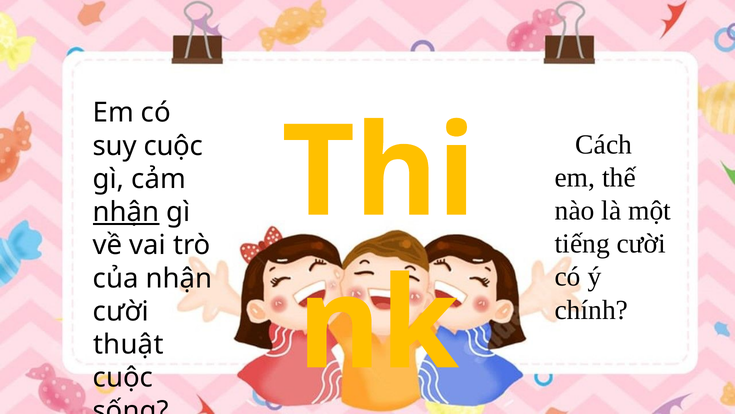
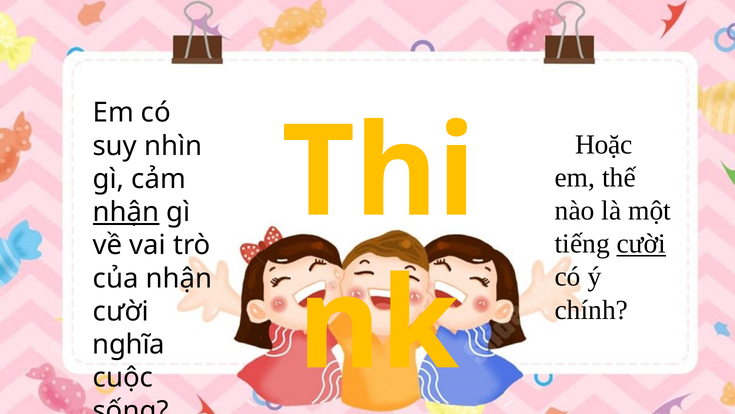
Cách: Cách -> Hoặc
suy cuộc: cuộc -> nhìn
cười at (641, 243) underline: none -> present
thuật: thuật -> nghĩa
